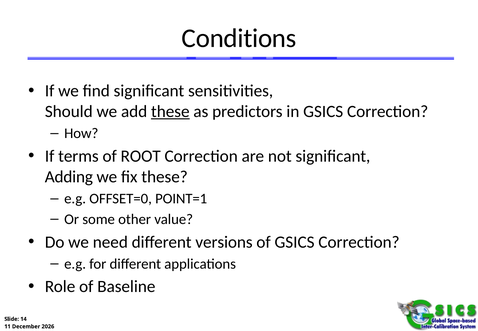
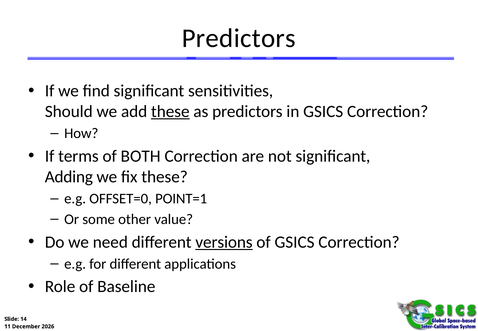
Conditions at (239, 38): Conditions -> Predictors
ROOT: ROOT -> BOTH
versions underline: none -> present
